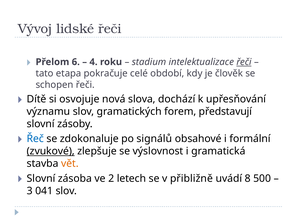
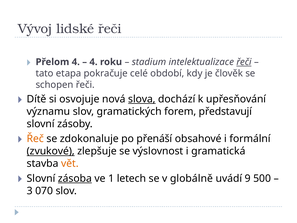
Přelom 6: 6 -> 4
slova underline: none -> present
Řeč colour: blue -> orange
signálů: signálů -> přenáší
zásoba underline: none -> present
2: 2 -> 1
přibližně: přibližně -> globálně
8: 8 -> 9
041: 041 -> 070
